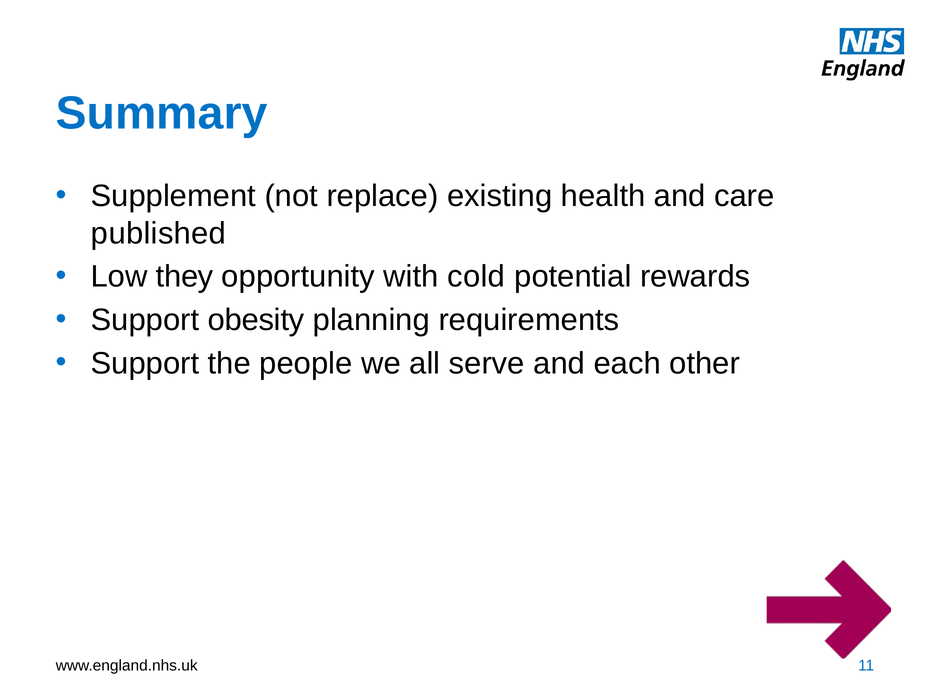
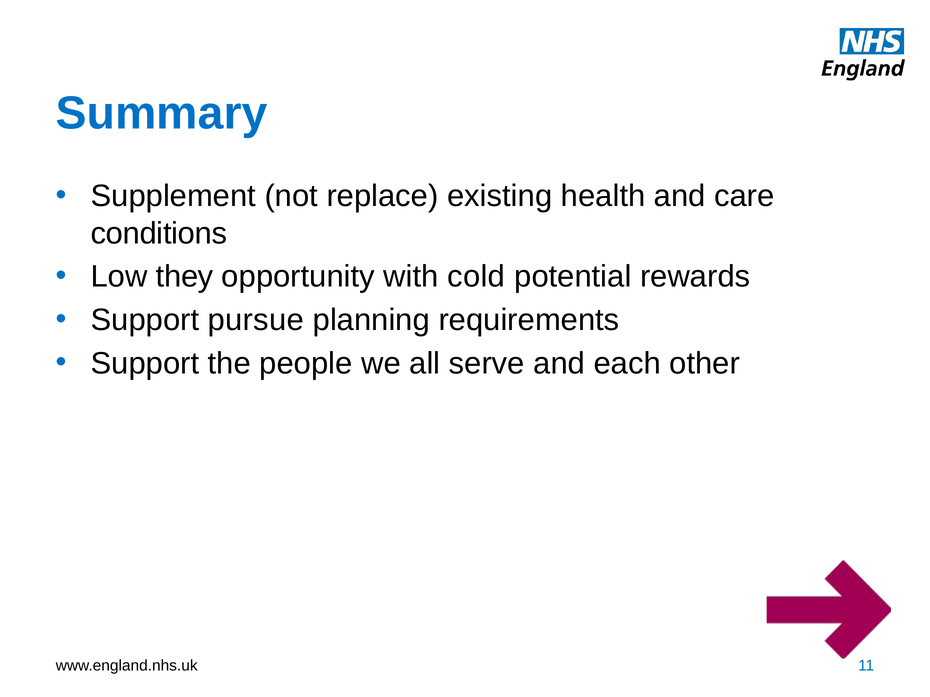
published: published -> conditions
obesity: obesity -> pursue
